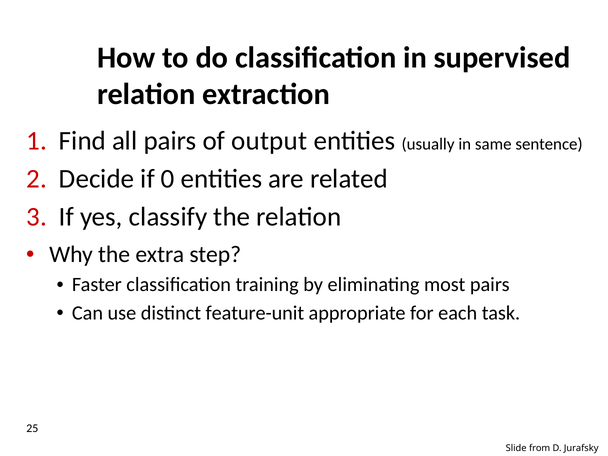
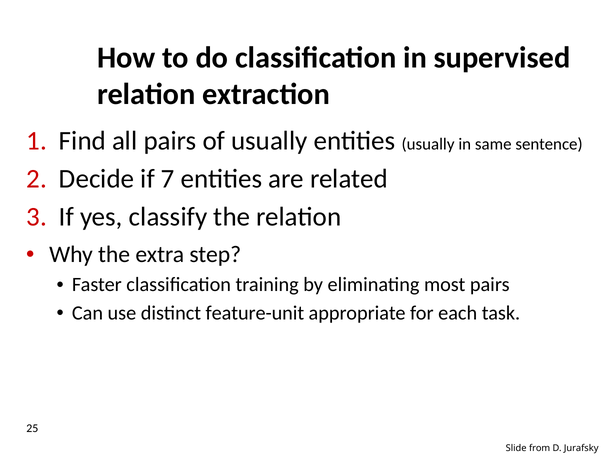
of output: output -> usually
0: 0 -> 7
